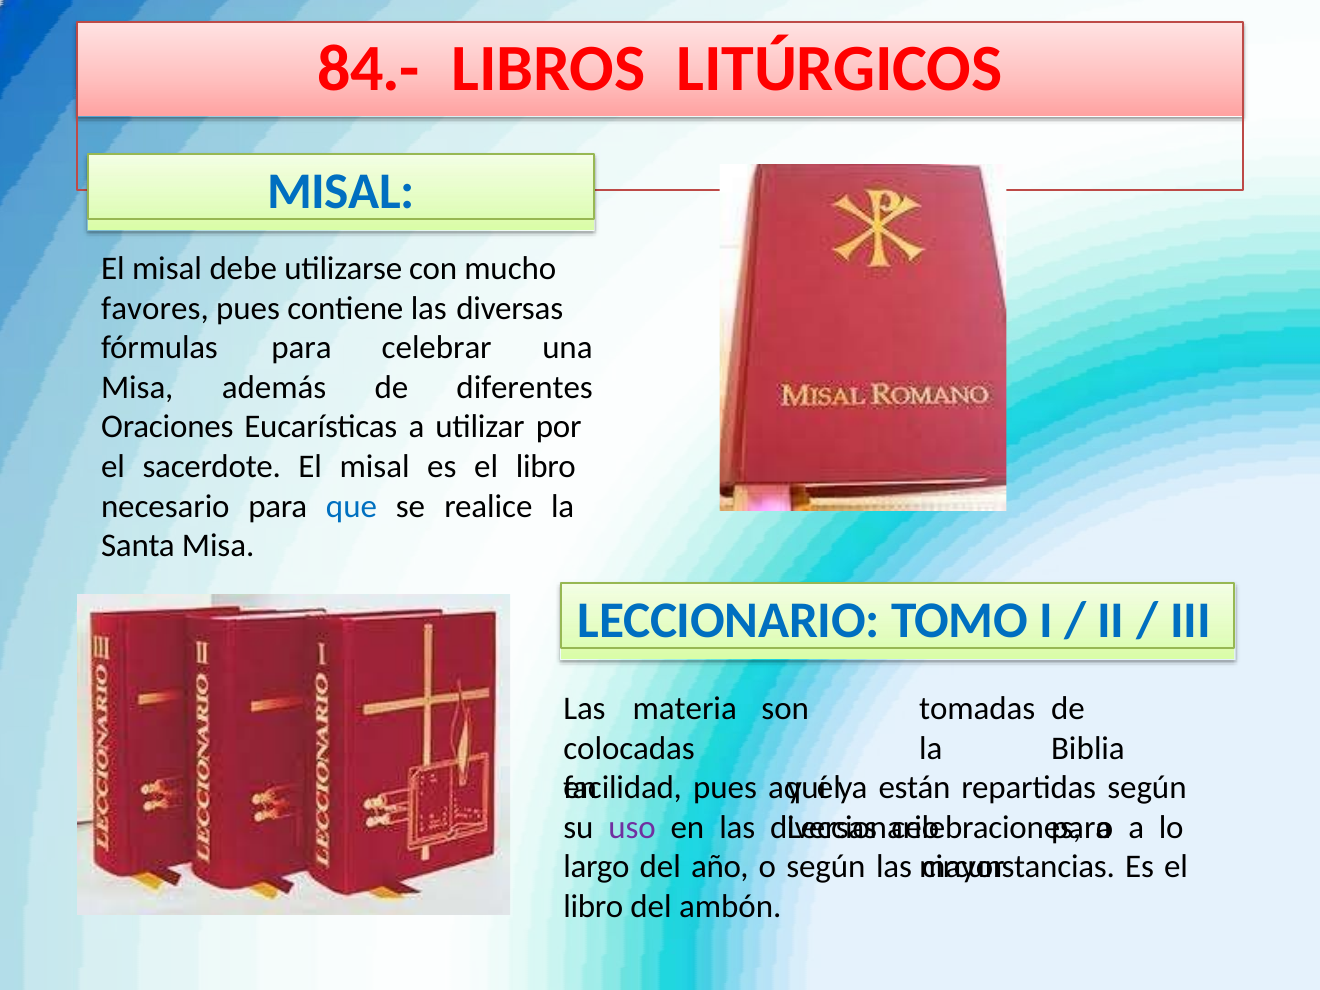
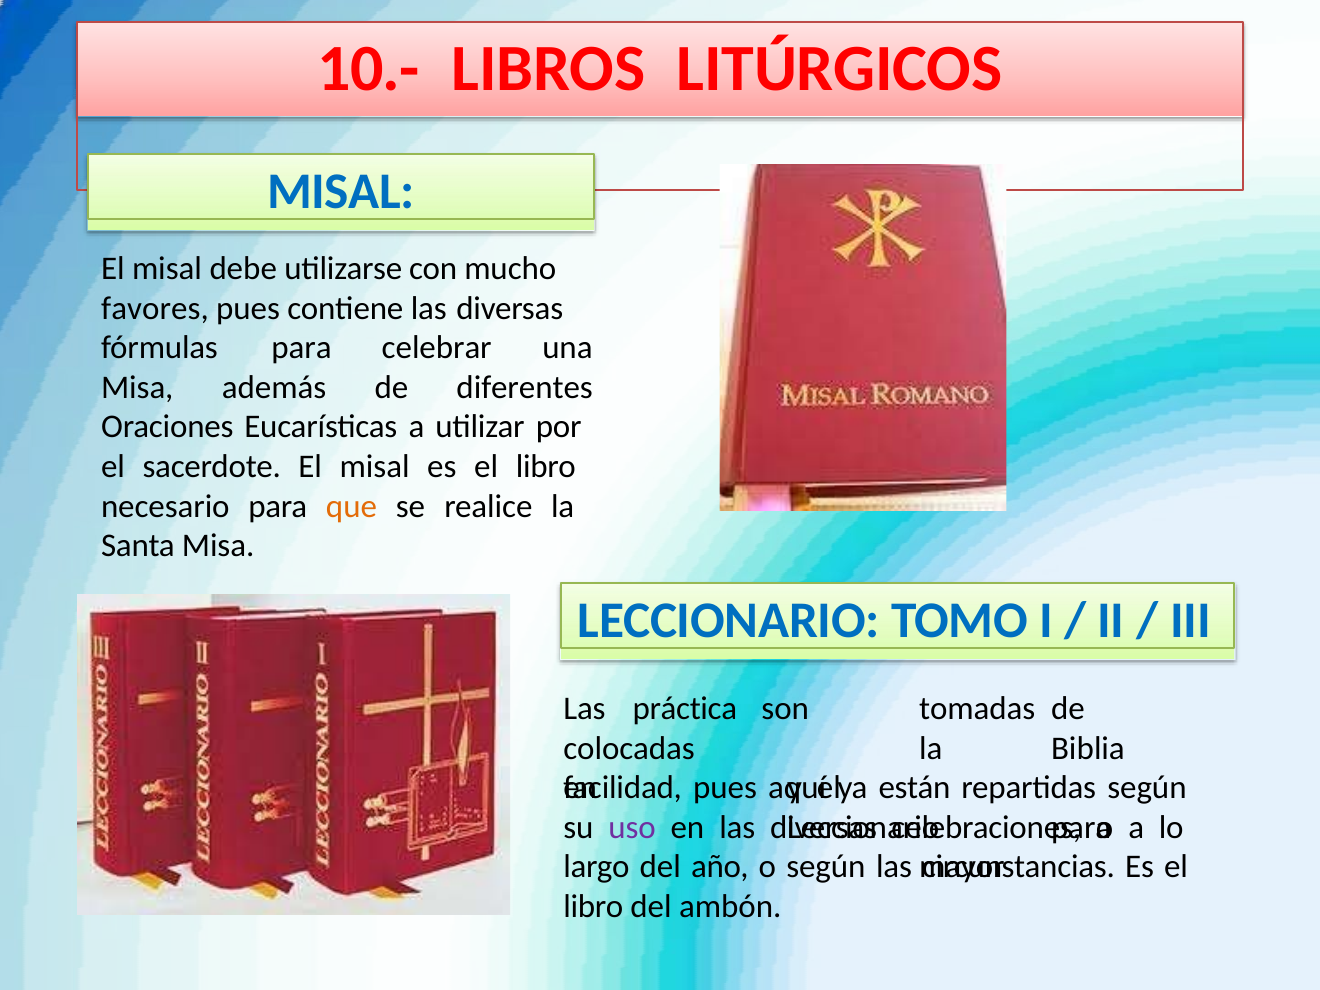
84.-: 84.- -> 10.-
que colour: blue -> orange
materia: materia -> práctica
